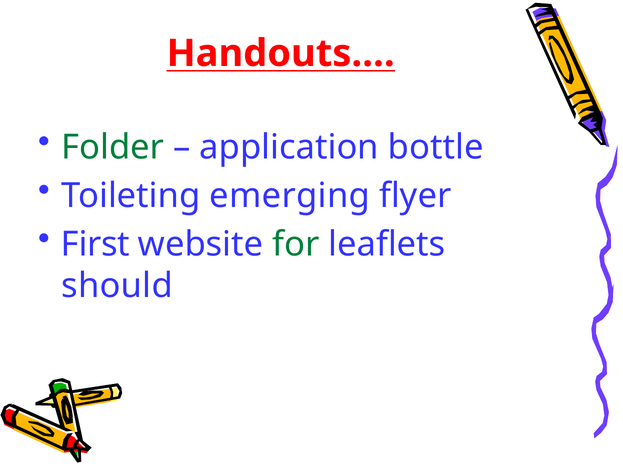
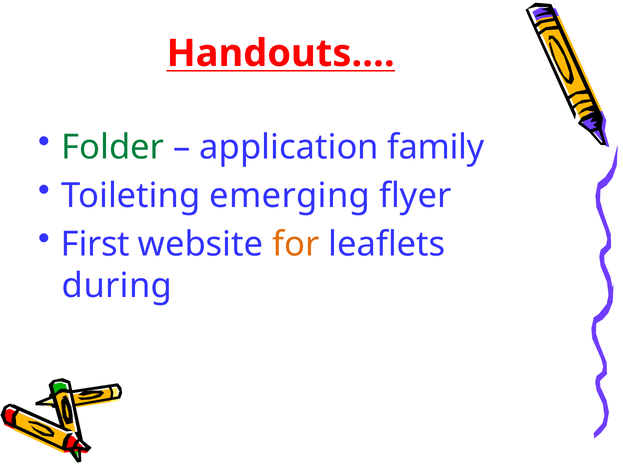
bottle: bottle -> family
for colour: green -> orange
should: should -> during
